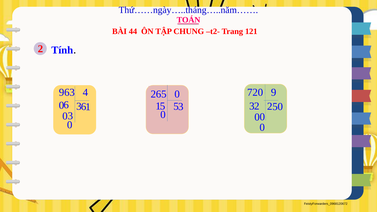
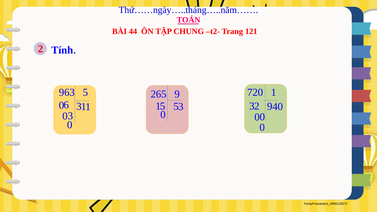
963 4: 4 -> 5
265 0: 0 -> 9
720 9: 9 -> 1
6 6: 6 -> 1
5 at (275, 107): 5 -> 4
3 2: 2 -> 9
